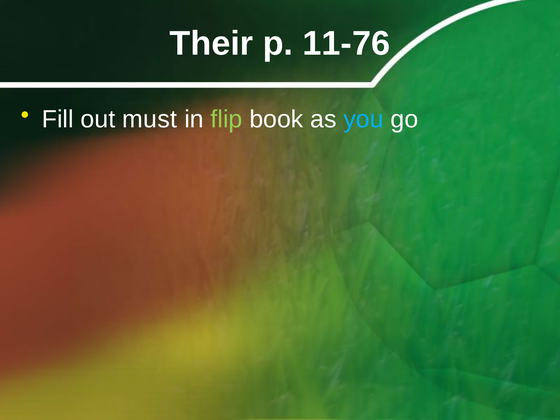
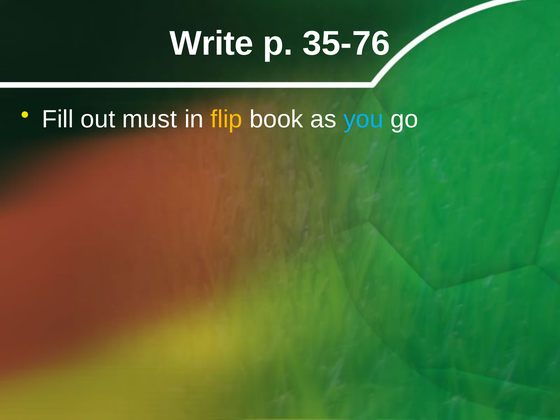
Their: Their -> Write
11-76: 11-76 -> 35-76
flip colour: light green -> yellow
